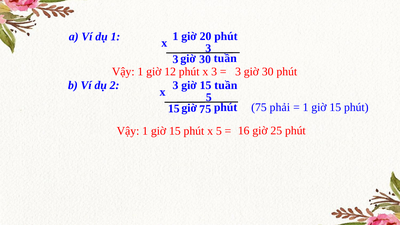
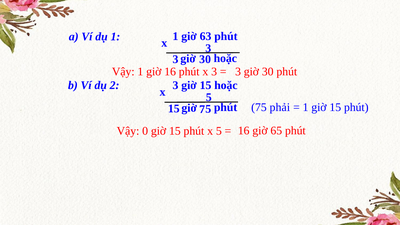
20: 20 -> 63
3 tuần: tuần -> hoặc
giờ 12: 12 -> 16
15 tuần: tuần -> hoặc
1 at (145, 131): 1 -> 0
25: 25 -> 65
